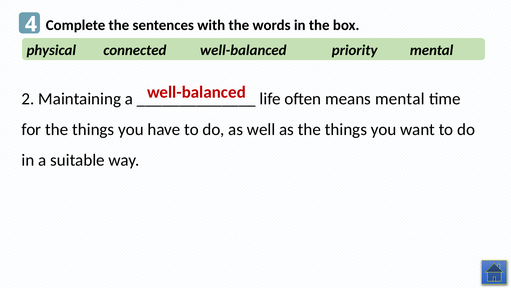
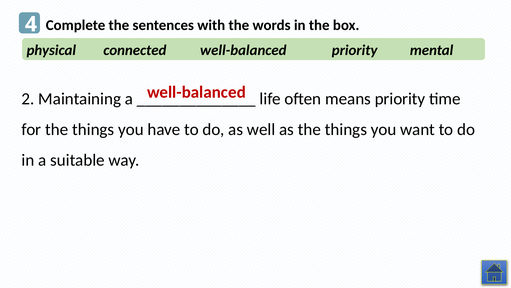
means mental: mental -> priority
